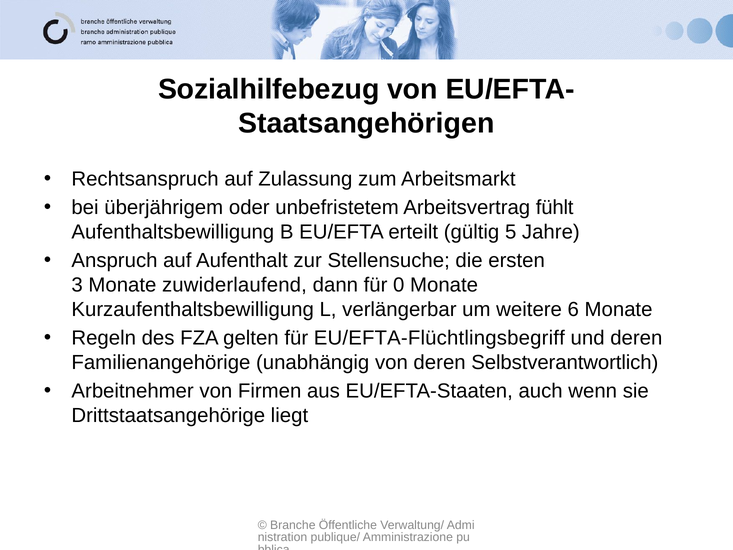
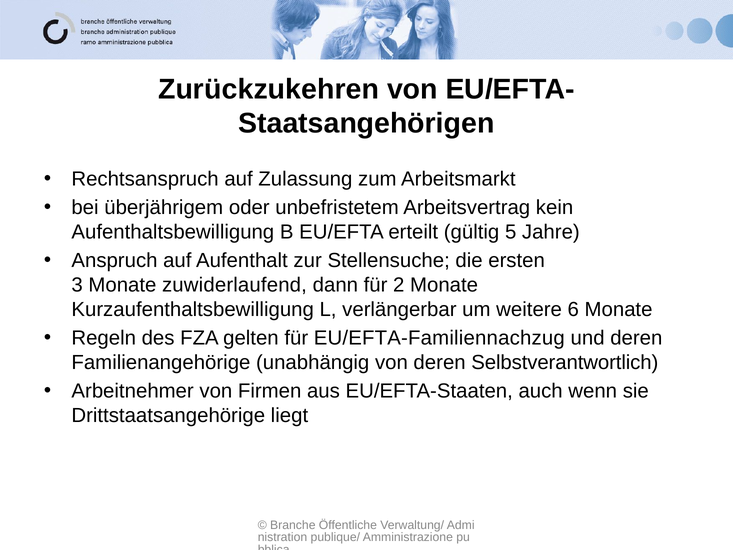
Sozialhilfebezug: Sozialhilfebezug -> Zurückzukehren
fühlt: fühlt -> kein
0: 0 -> 2
EU/EFTA-Flüchtlingsbegriff: EU/EFTA-Flüchtlingsbegriff -> EU/EFTA-Familiennachzug
